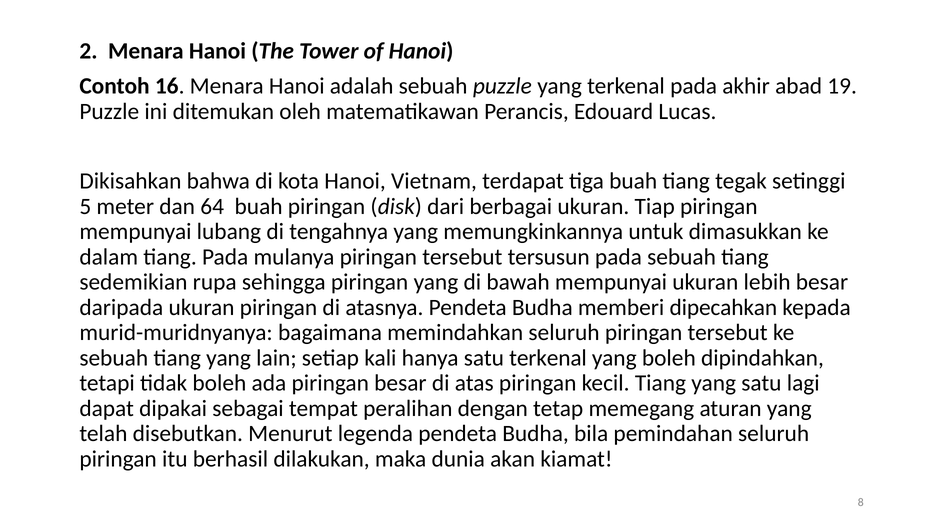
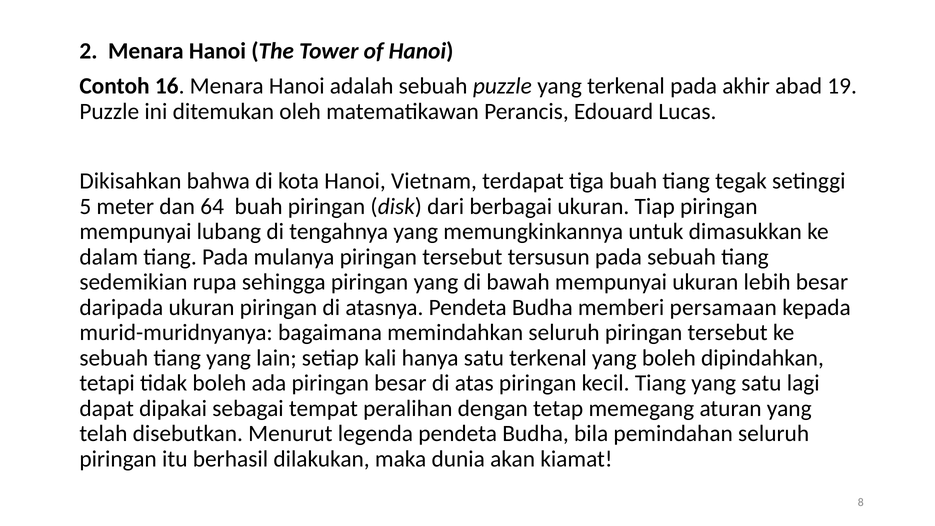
dipecahkan: dipecahkan -> persamaan
